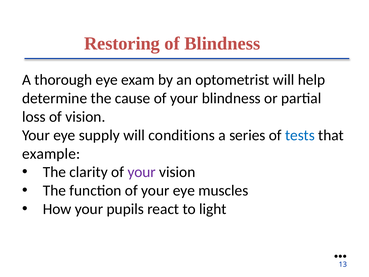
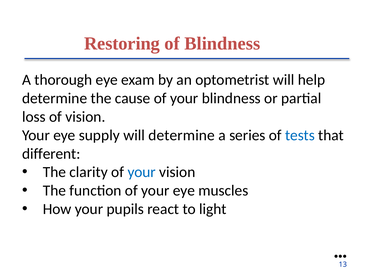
will conditions: conditions -> determine
example: example -> different
your at (142, 172) colour: purple -> blue
